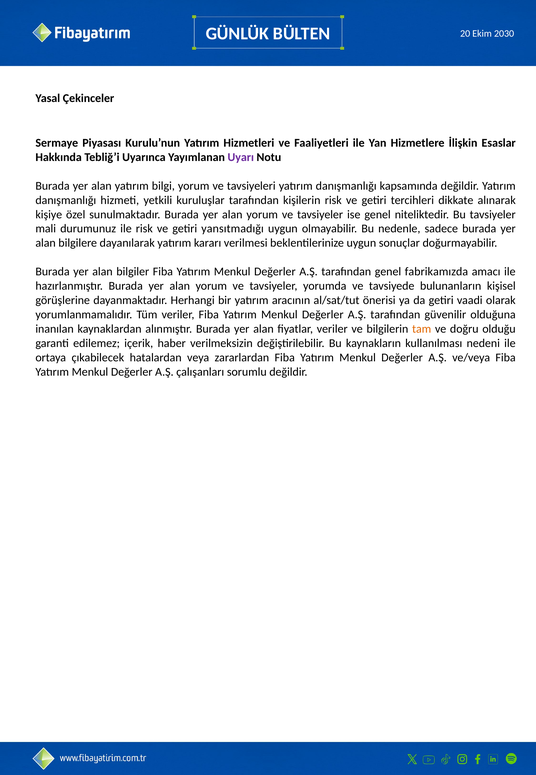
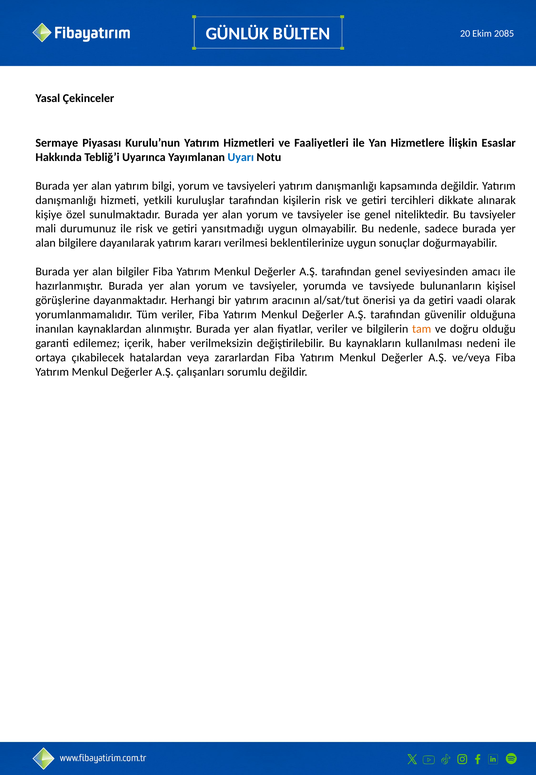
2030: 2030 -> 2085
Uyarı colour: purple -> blue
fabrikamızda: fabrikamızda -> seviyesinden
